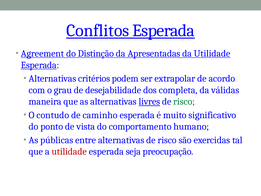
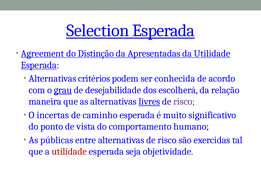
Conflitos: Conflitos -> Selection
extrapolar: extrapolar -> conhecida
grau underline: none -> present
completa: completa -> escolherá
válidas: válidas -> relação
risco at (184, 101) colour: green -> purple
contudo: contudo -> incertas
preocupação: preocupação -> objetividade
